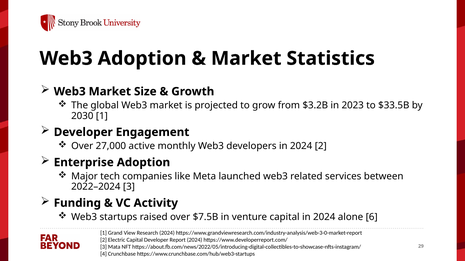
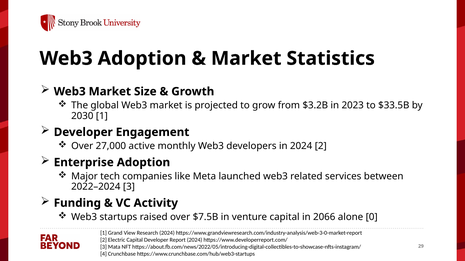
capital in 2024: 2024 -> 2066
6: 6 -> 0
